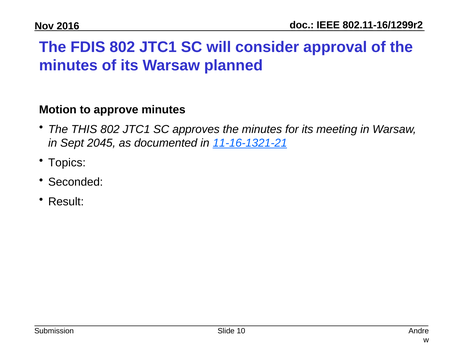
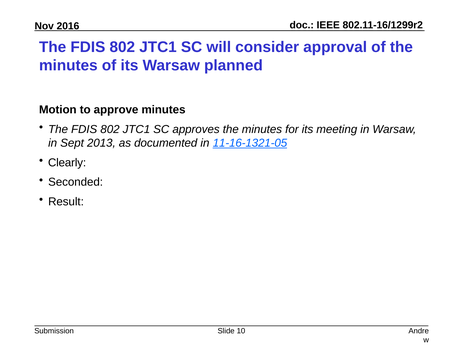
THIS at (84, 129): THIS -> FDIS
2045: 2045 -> 2013
11-16-1321-21: 11-16-1321-21 -> 11-16-1321-05
Topics: Topics -> Clearly
